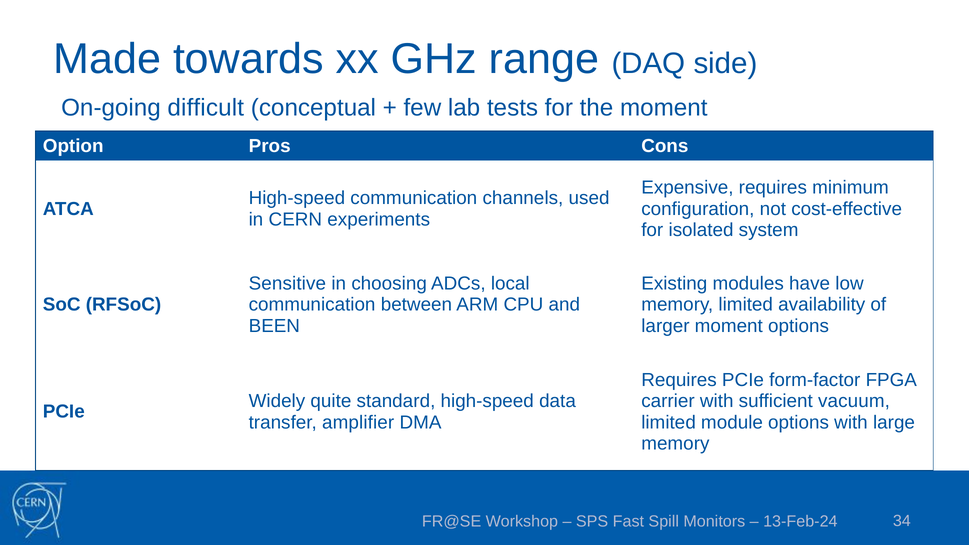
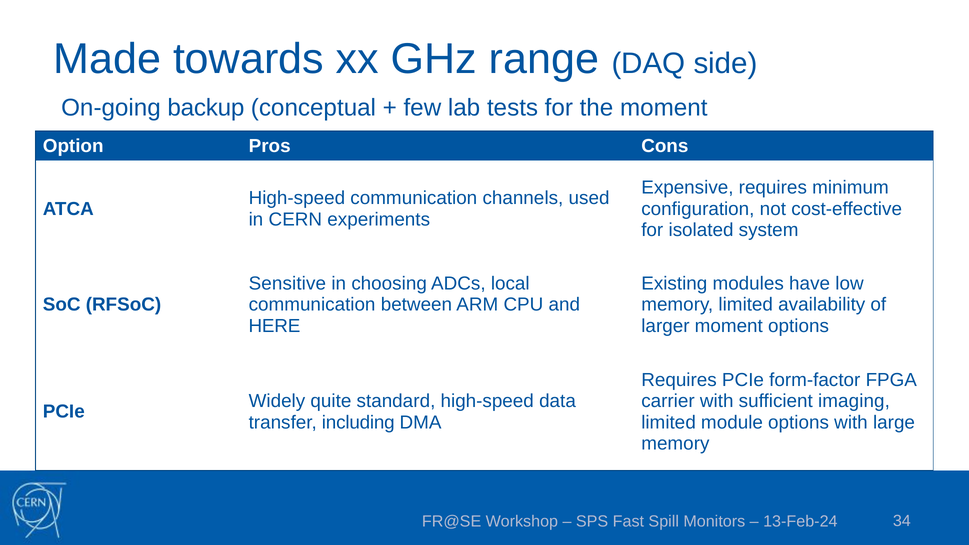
difficult: difficult -> backup
BEEN: BEEN -> HERE
vacuum: vacuum -> imaging
amplifier: amplifier -> including
